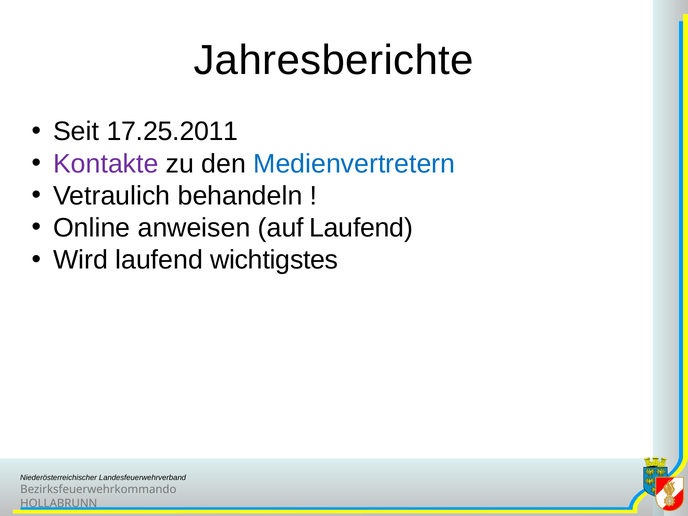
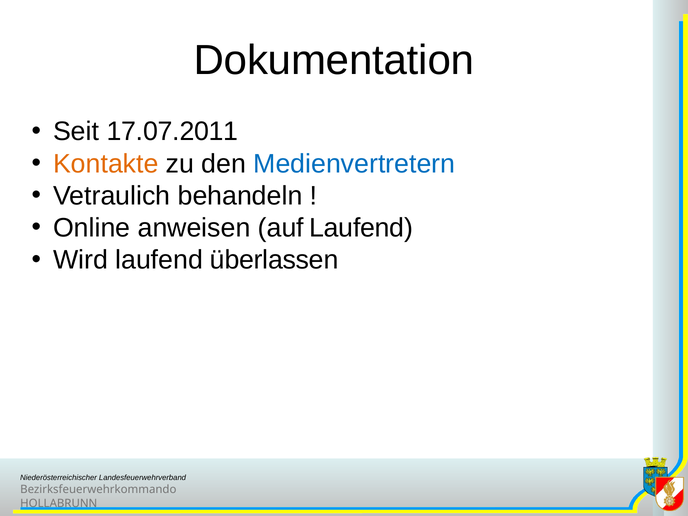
Jahresberichte: Jahresberichte -> Dokumentation
17.25.2011: 17.25.2011 -> 17.07.2011
Kontakte colour: purple -> orange
wichtigstes: wichtigstes -> überlassen
